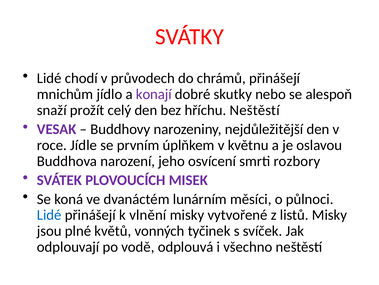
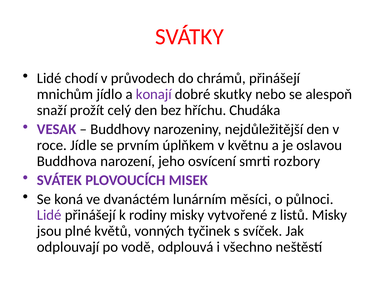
hříchu Neštěstí: Neštěstí -> Chudáka
Lidé at (49, 215) colour: blue -> purple
vlnění: vlnění -> rodiny
